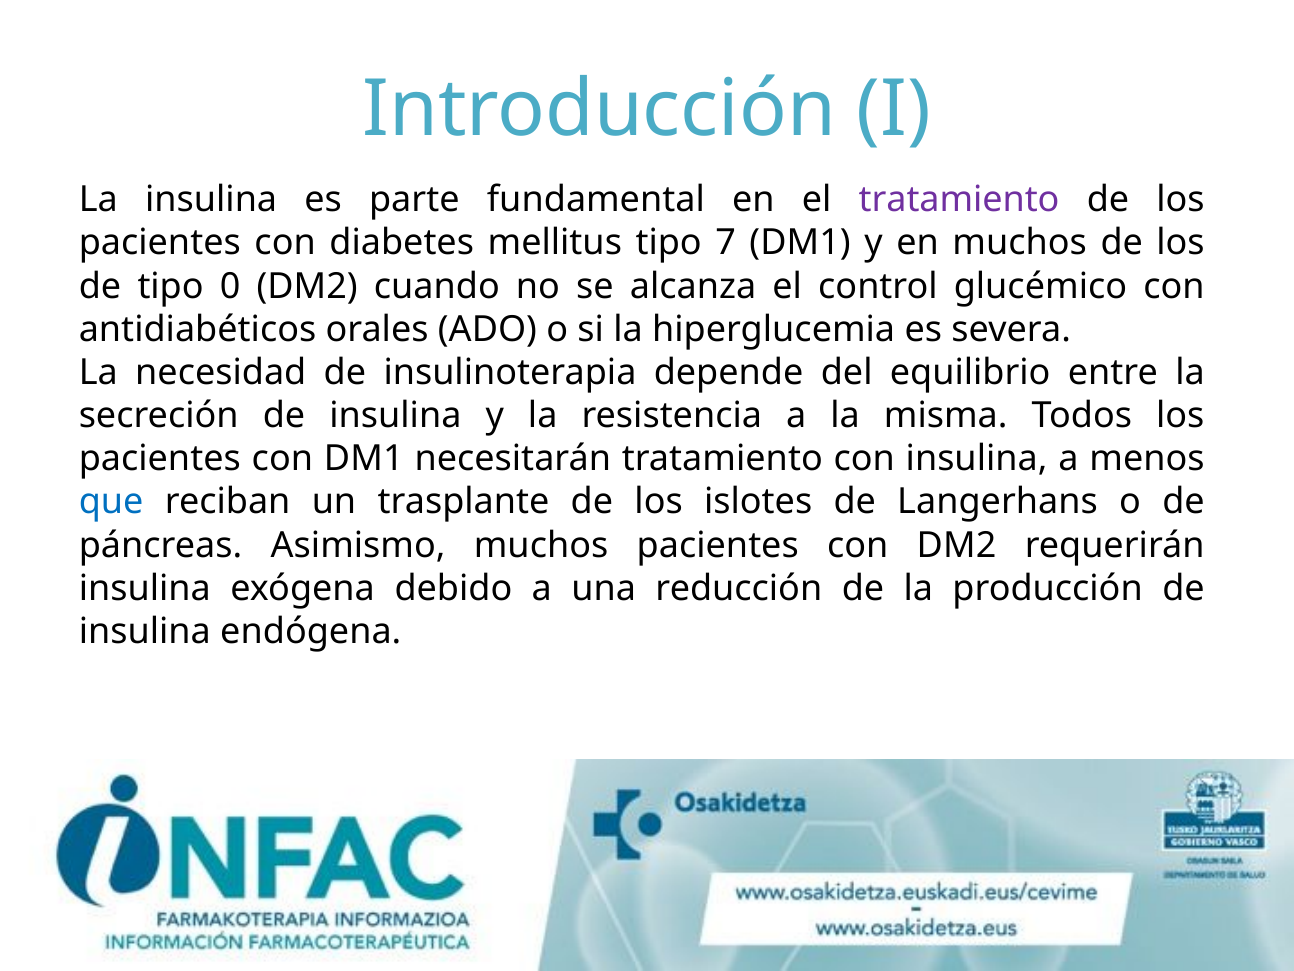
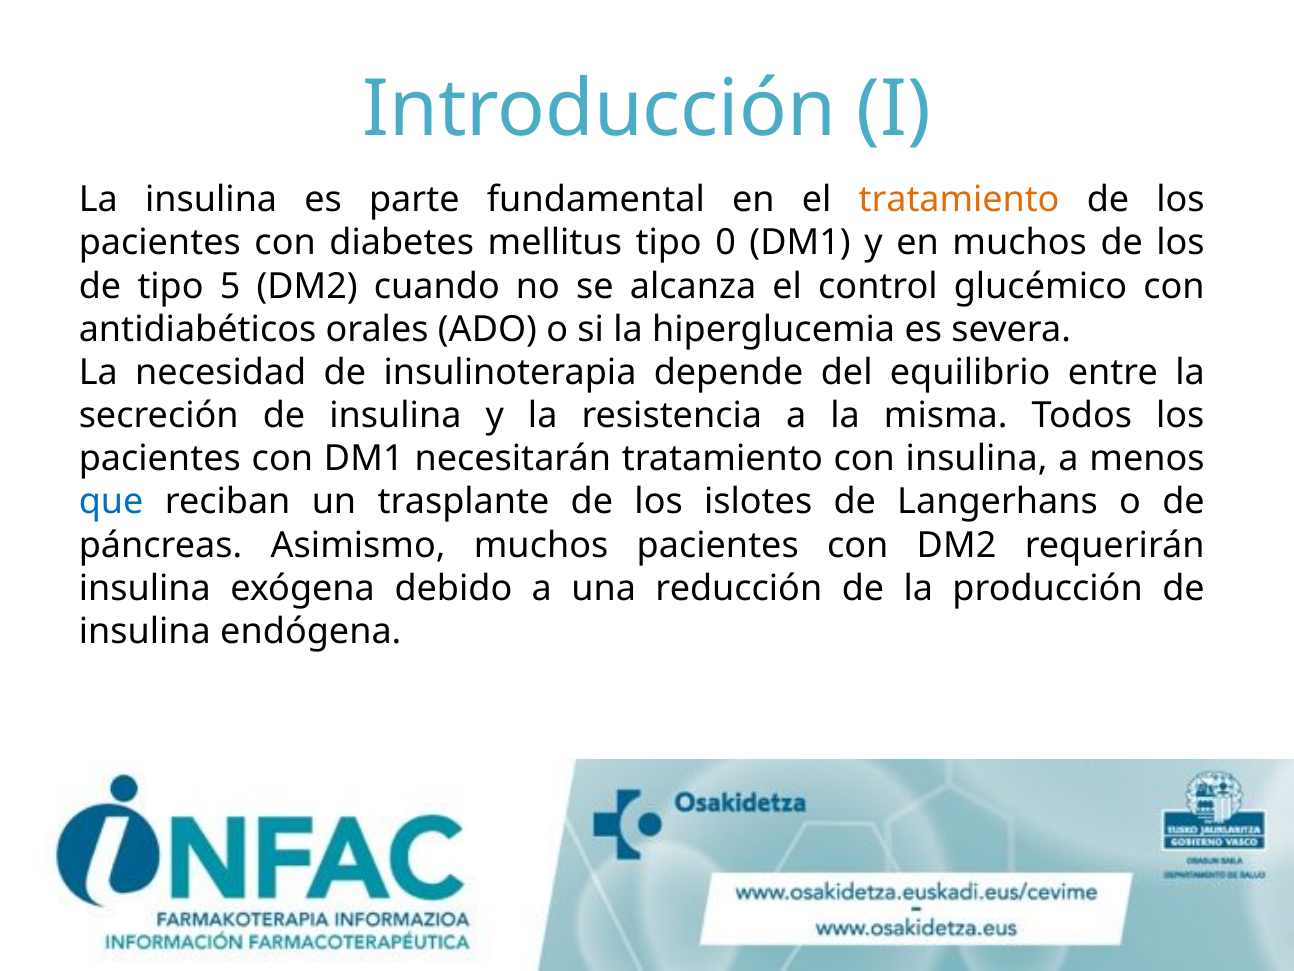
tratamiento at (959, 200) colour: purple -> orange
7: 7 -> 0
0: 0 -> 5
